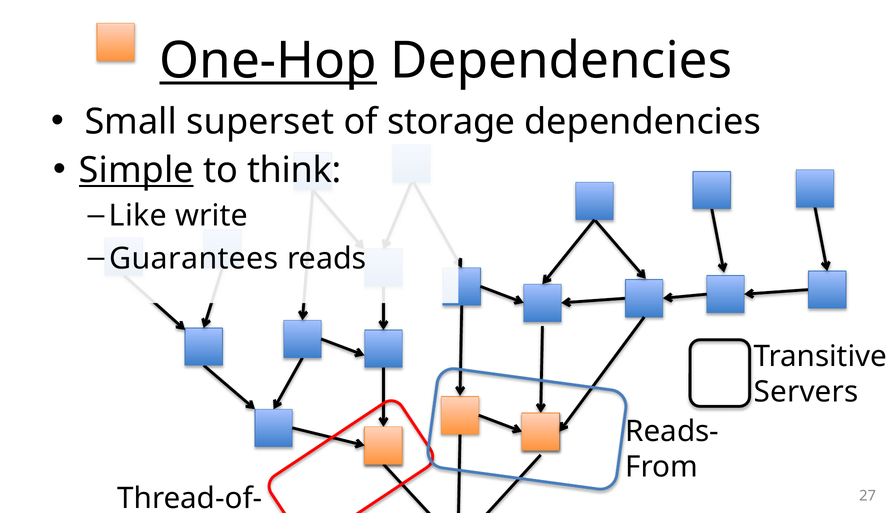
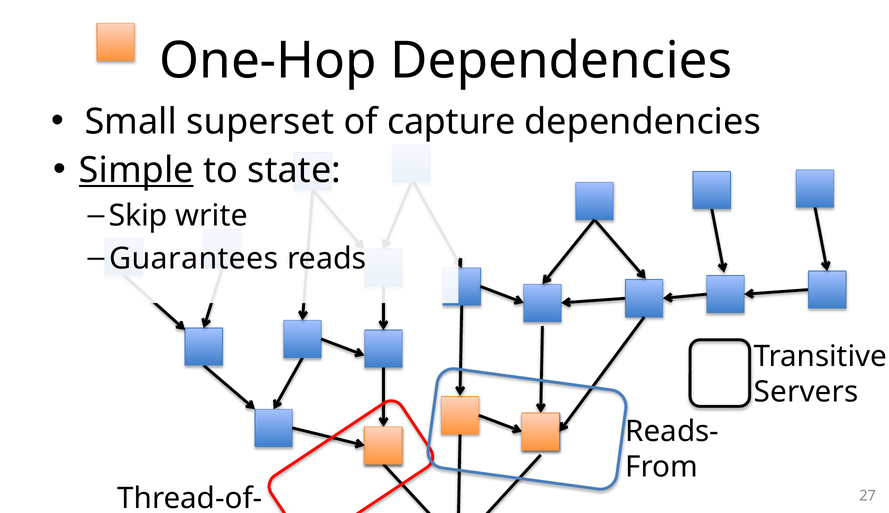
One-Hop underline: present -> none
storage: storage -> capture
think: think -> state
Like: Like -> Skip
